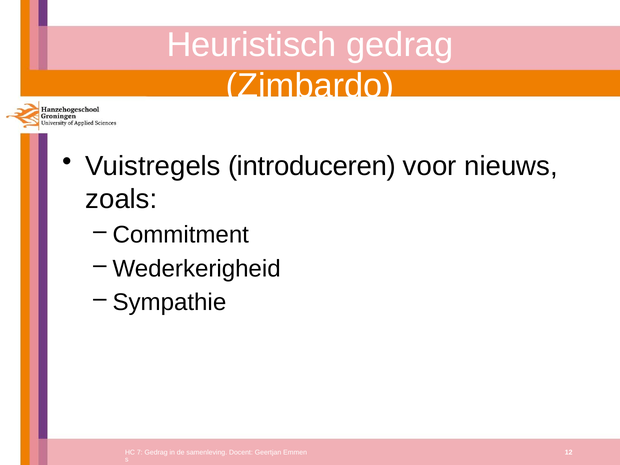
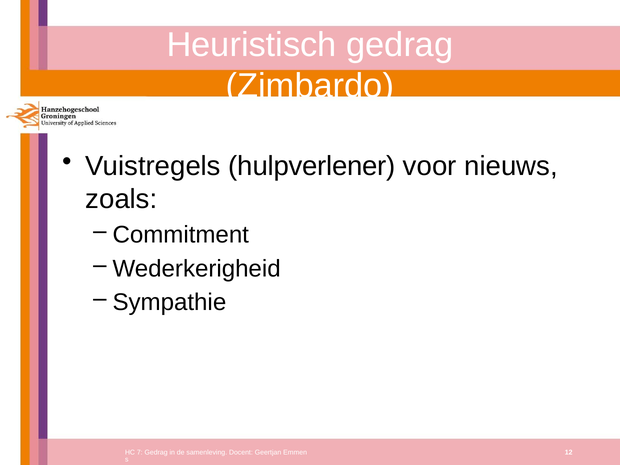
introduceren: introduceren -> hulpverlener
